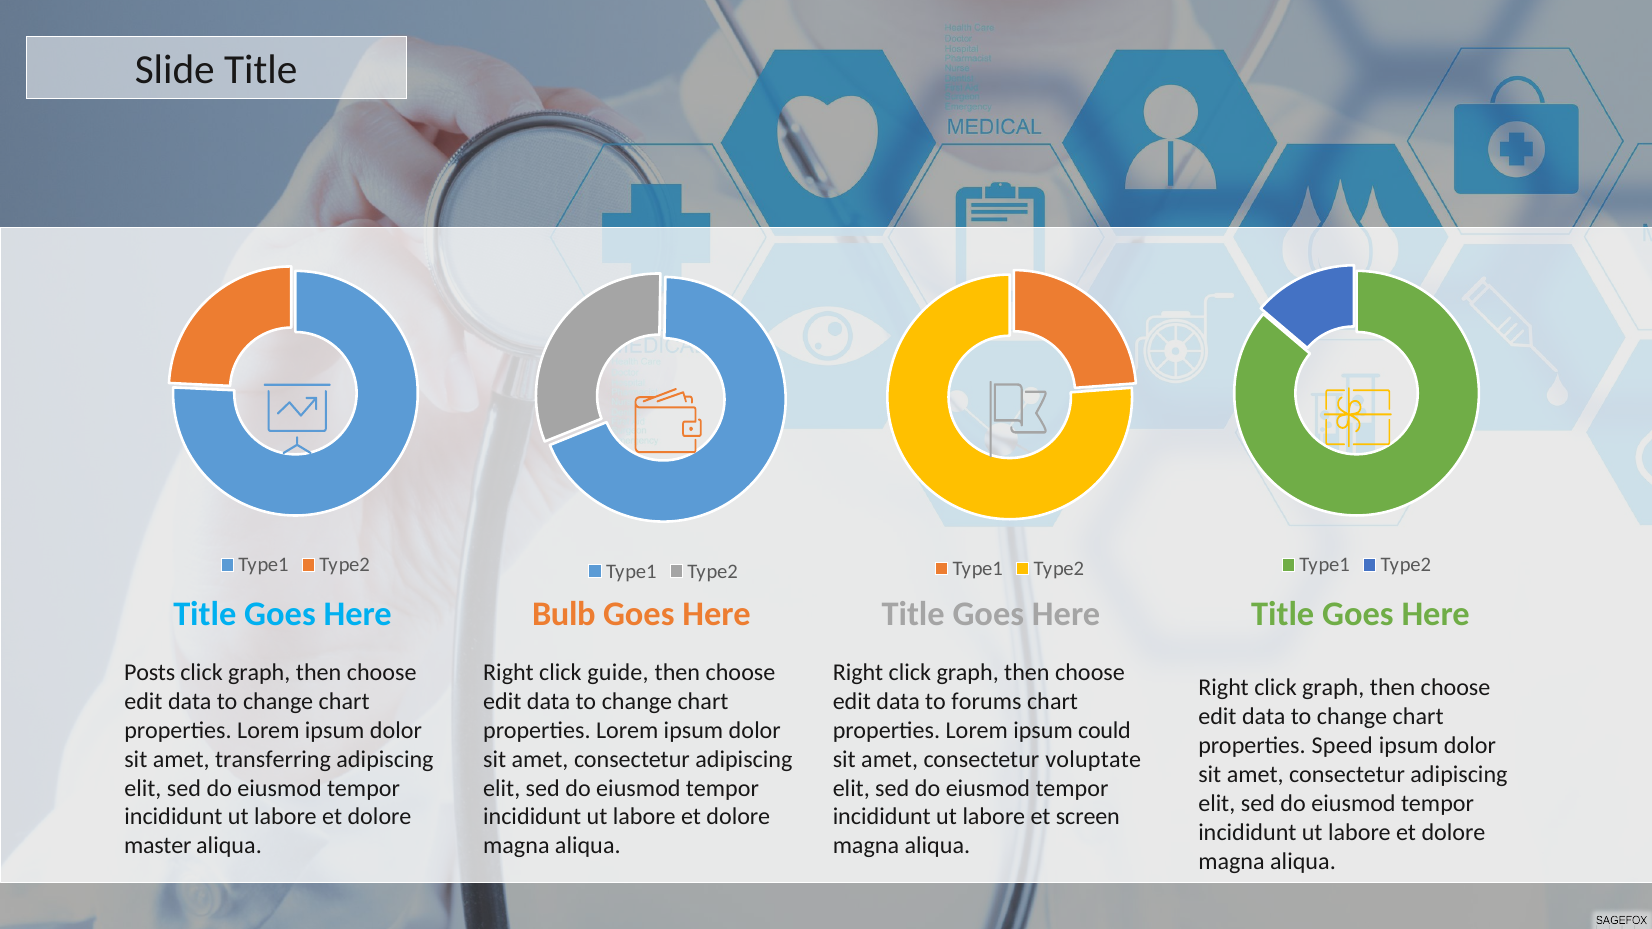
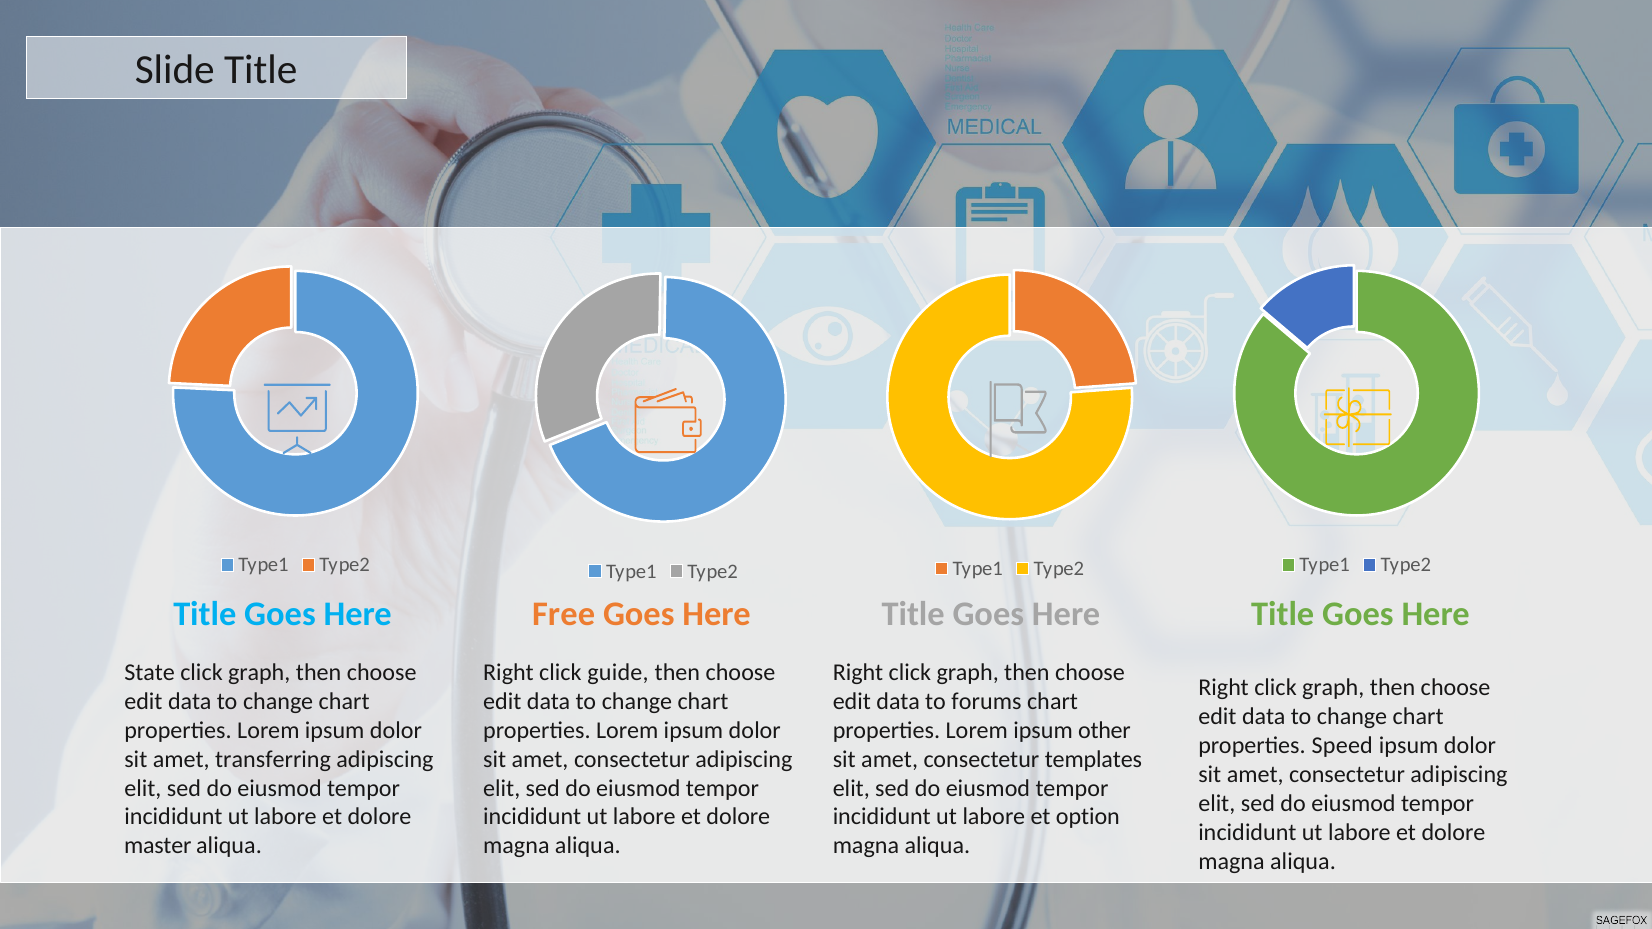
Bulb: Bulb -> Free
Posts: Posts -> State
could: could -> other
voluptate: voluptate -> templates
screen: screen -> option
